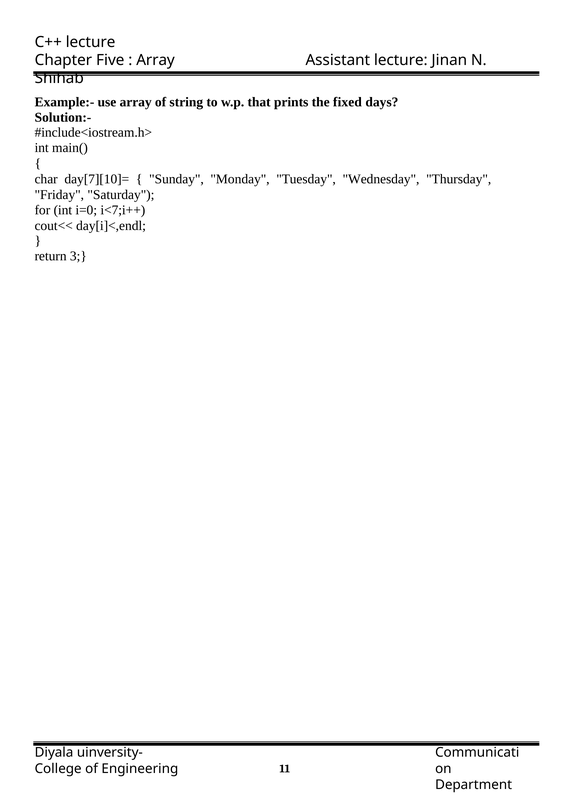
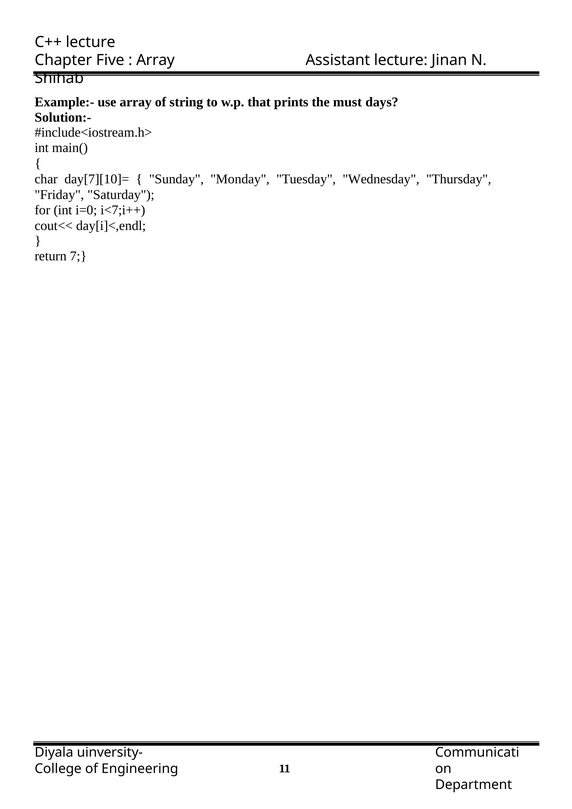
fixed: fixed -> must
3: 3 -> 7
